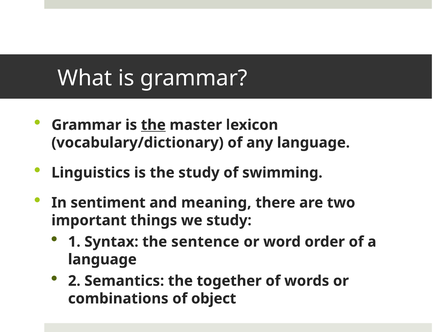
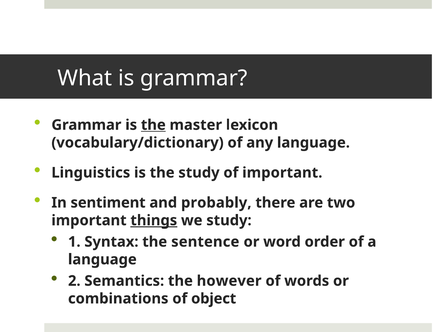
of swimming: swimming -> important
meaning: meaning -> probably
things underline: none -> present
together: together -> however
